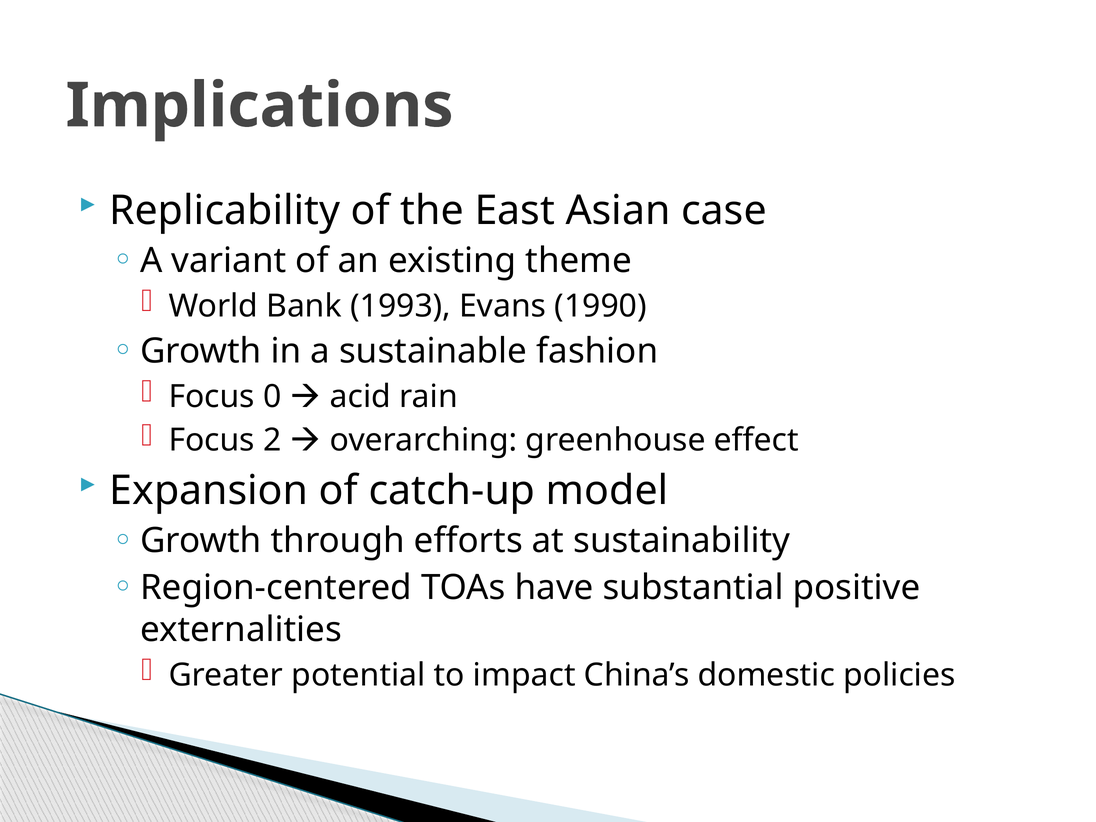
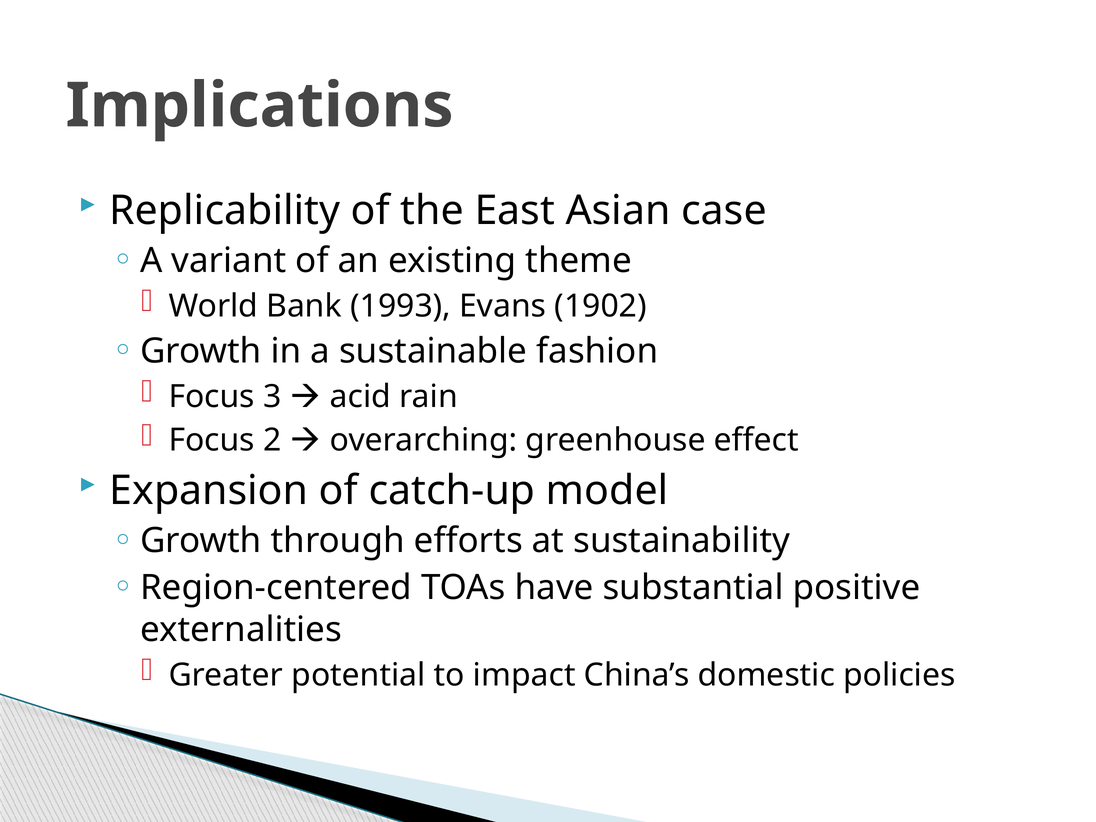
1990: 1990 -> 1902
0: 0 -> 3
